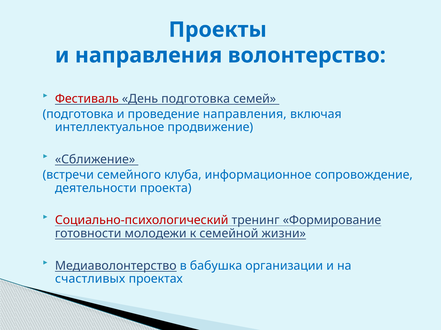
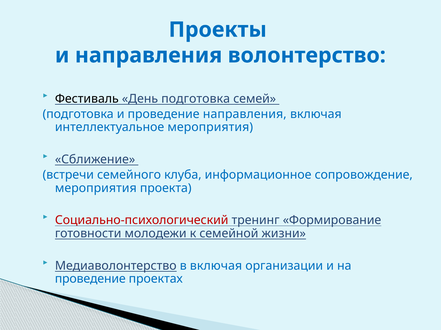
Фестиваль colour: red -> black
интеллектуальное продвижение: продвижение -> мероприятия
деятельности at (96, 188): деятельности -> мероприятия
в бабушка: бабушка -> включая
счастливых at (90, 280): счастливых -> проведение
